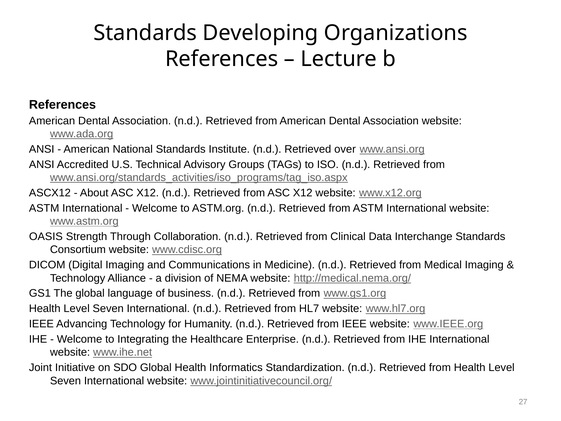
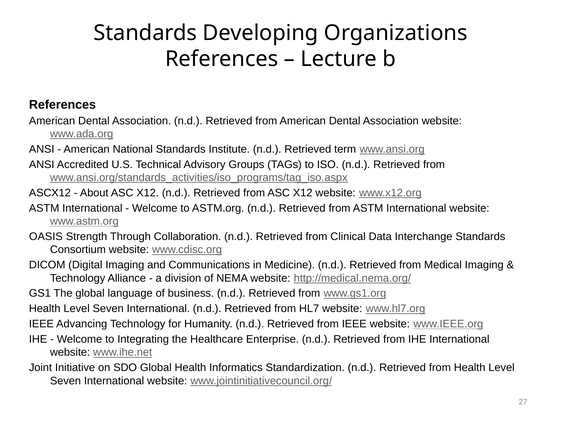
over: over -> term
